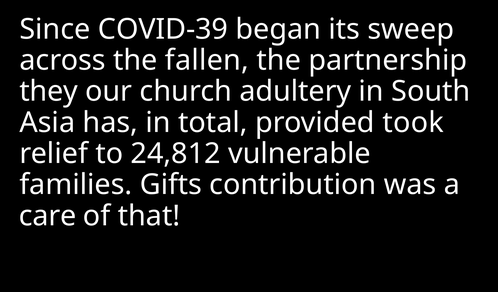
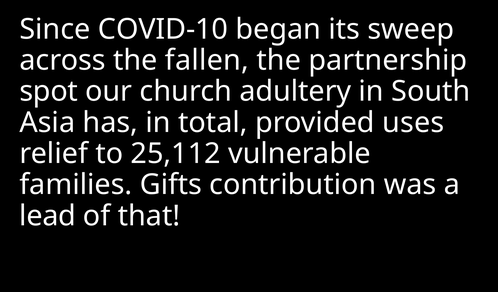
COVID-39: COVID-39 -> COVID-10
they: they -> spot
took: took -> uses
24,812: 24,812 -> 25,112
care: care -> lead
